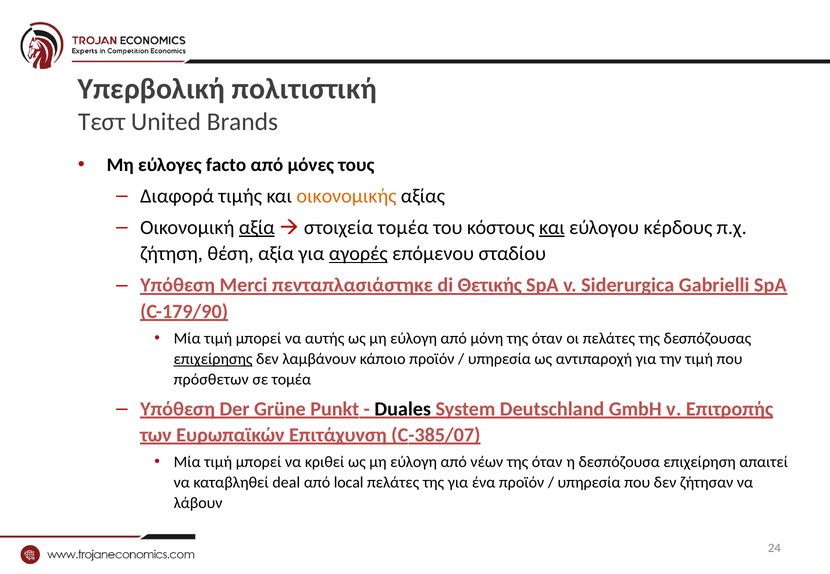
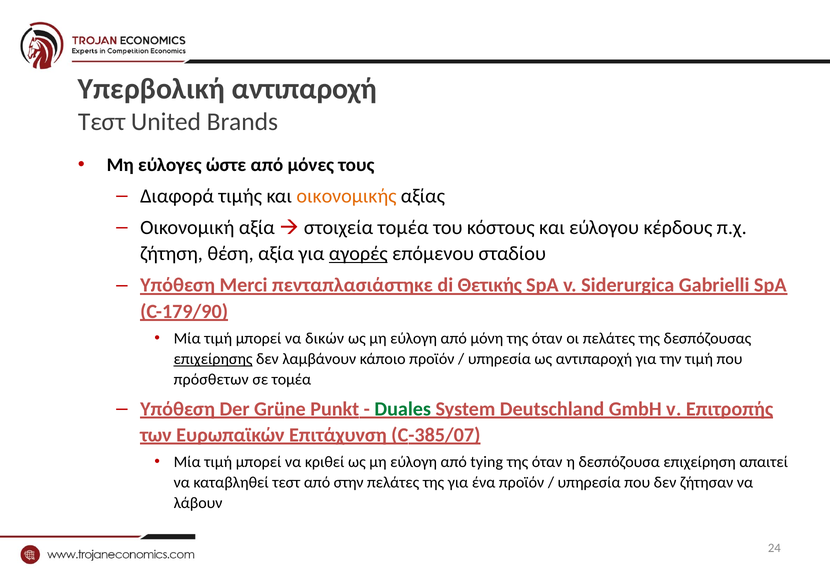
Υπερβολική πολιτιστική: πολιτιστική -> αντιπαροχή
facto: facto -> ώστε
αξία at (257, 228) underline: present -> none
και at (552, 228) underline: present -> none
αυτής: αυτής -> δικών
Duales colour: black -> green
νέων: νέων -> tying
καταβληθεί deal: deal -> τεστ
local: local -> στην
